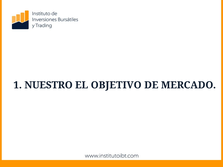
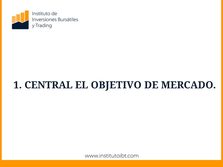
NUESTRO: NUESTRO -> CENTRAL
